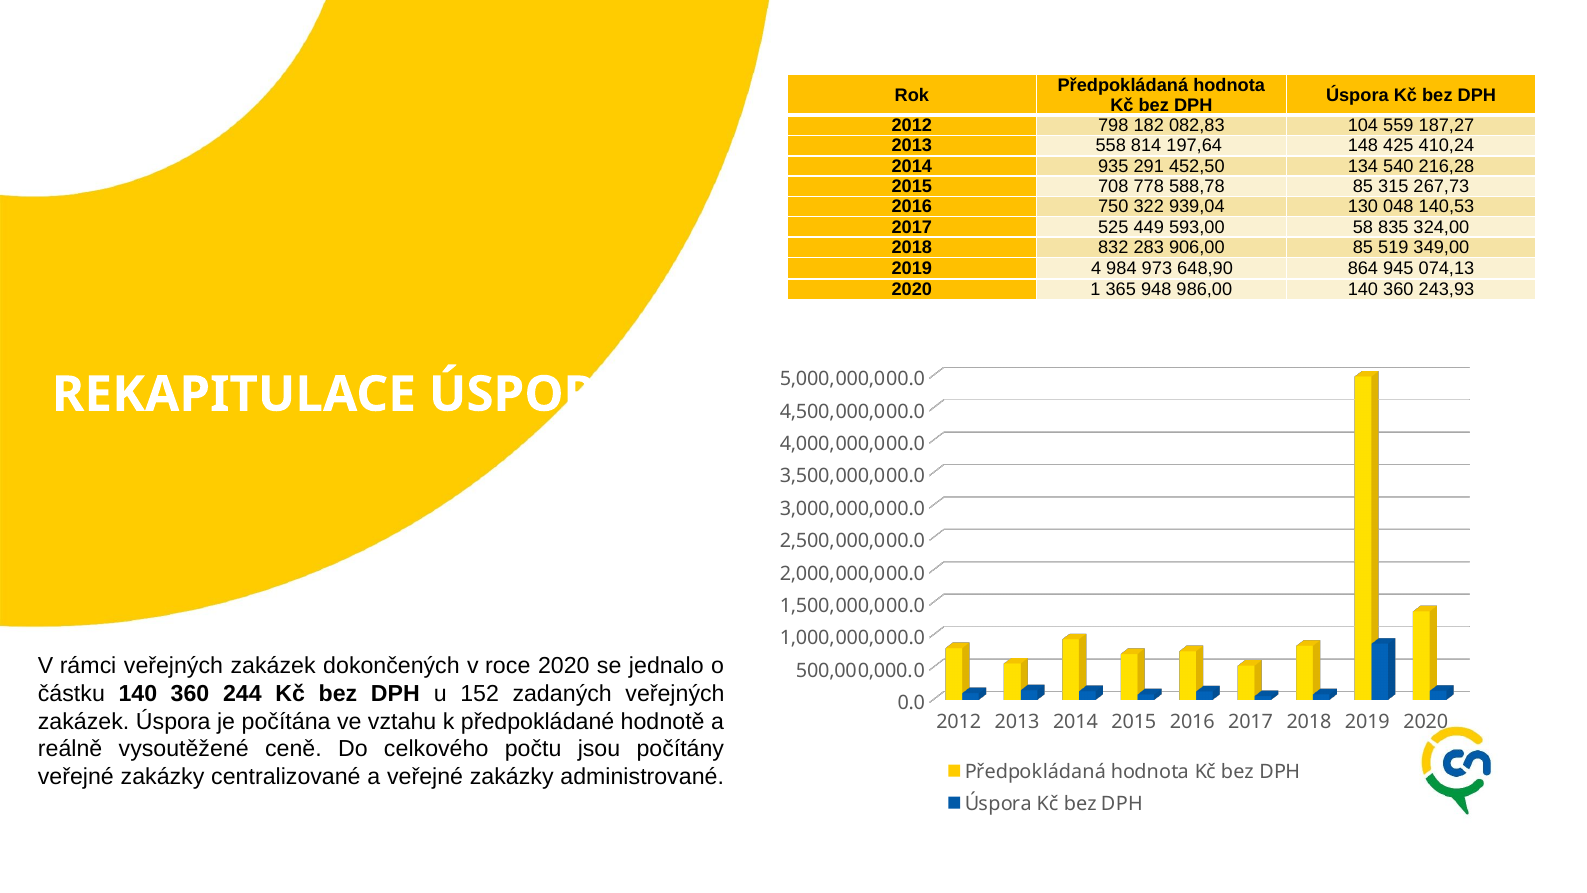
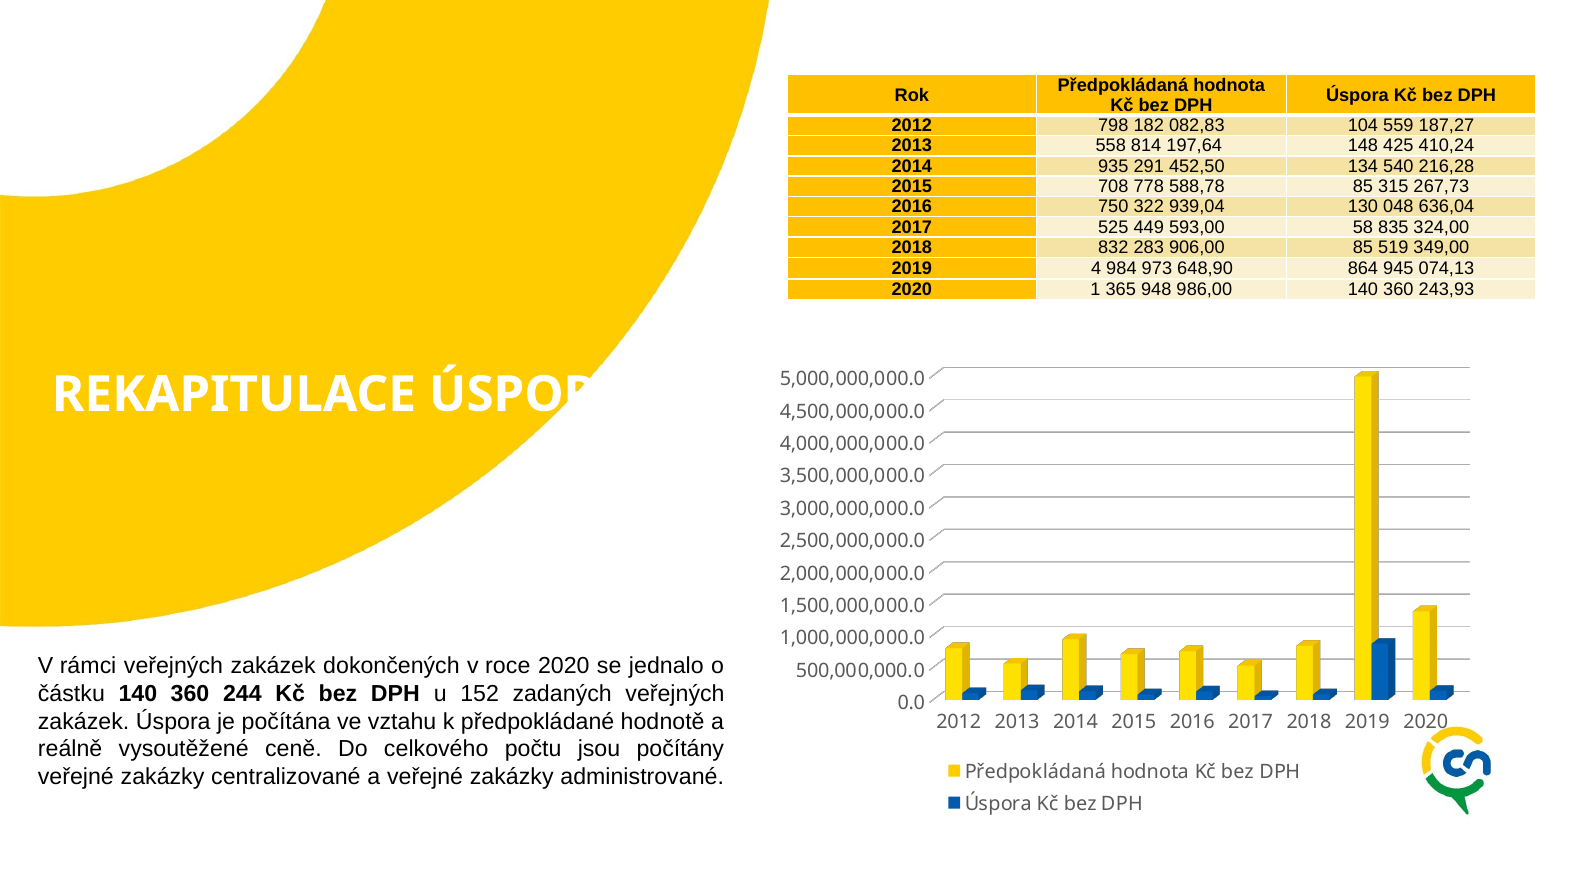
140,53: 140,53 -> 636,04
